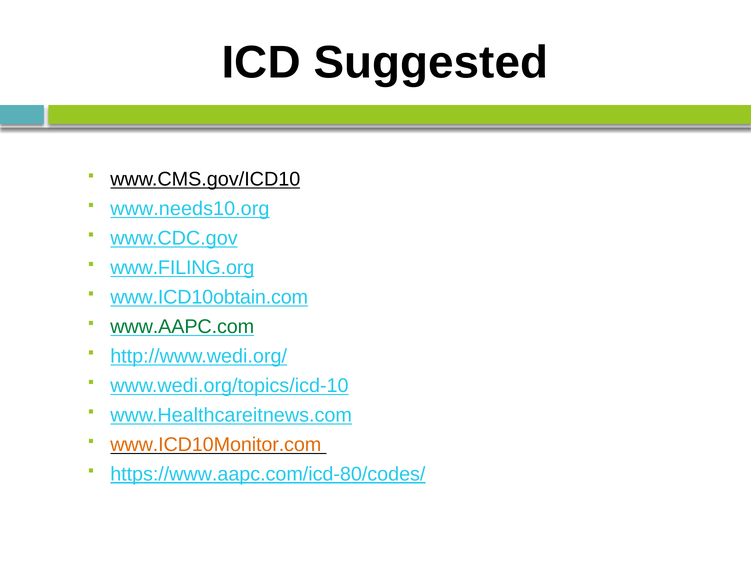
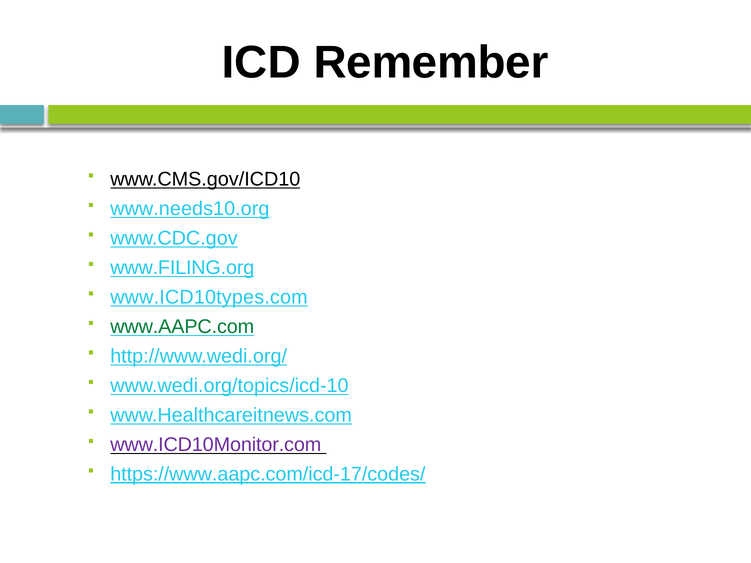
Suggested: Suggested -> Remember
www.ICD10obtain.com: www.ICD10obtain.com -> www.ICD10types.com
www.ICD10Monitor.com colour: orange -> purple
https://www.aapc.com/icd-80/codes/: https://www.aapc.com/icd-80/codes/ -> https://www.aapc.com/icd-17/codes/
